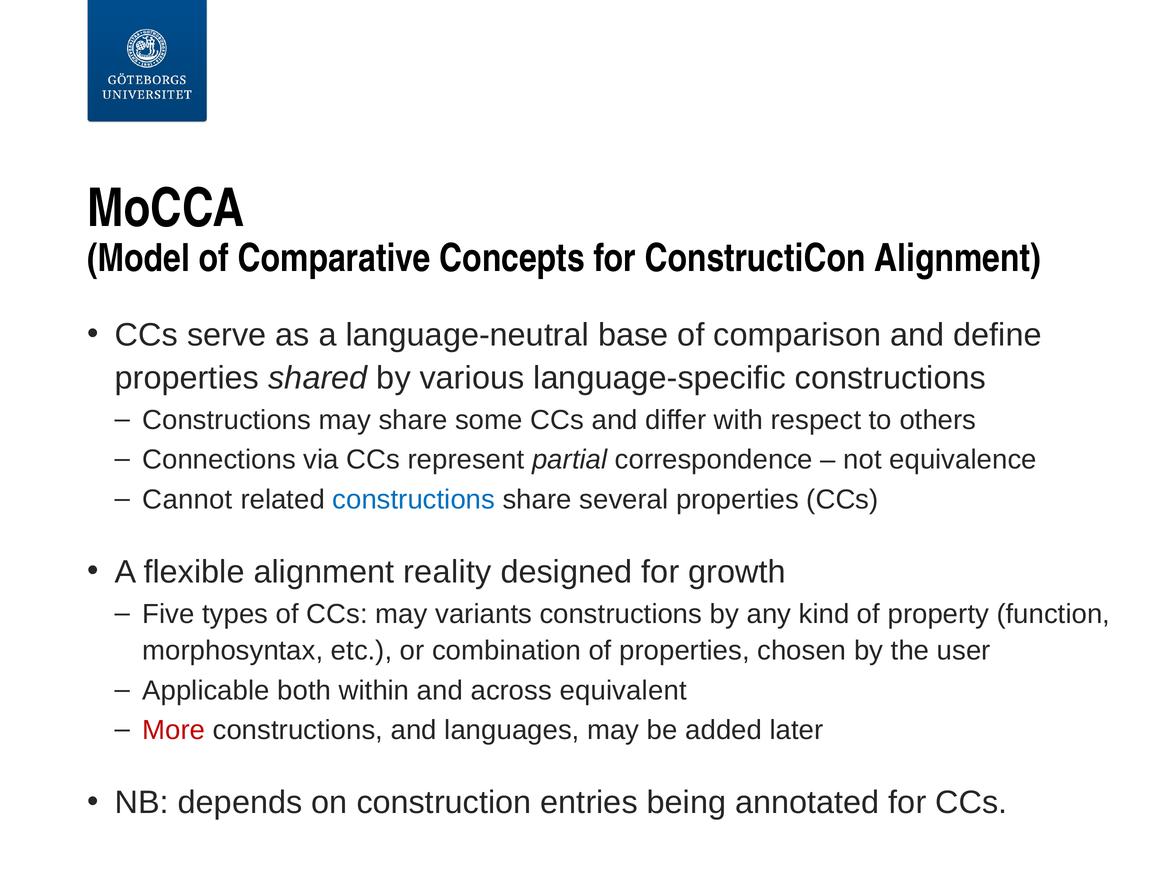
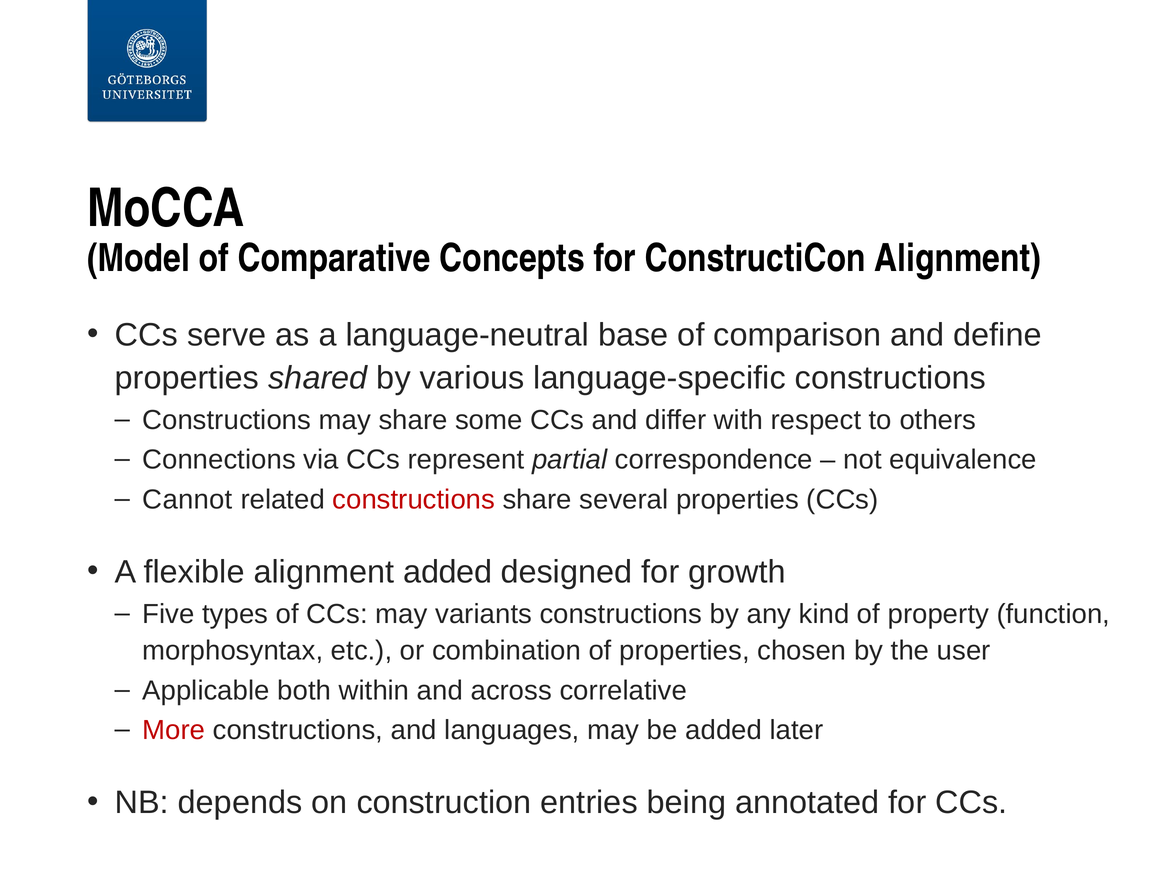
constructions at (414, 500) colour: blue -> red
alignment reality: reality -> added
equivalent: equivalent -> correlative
